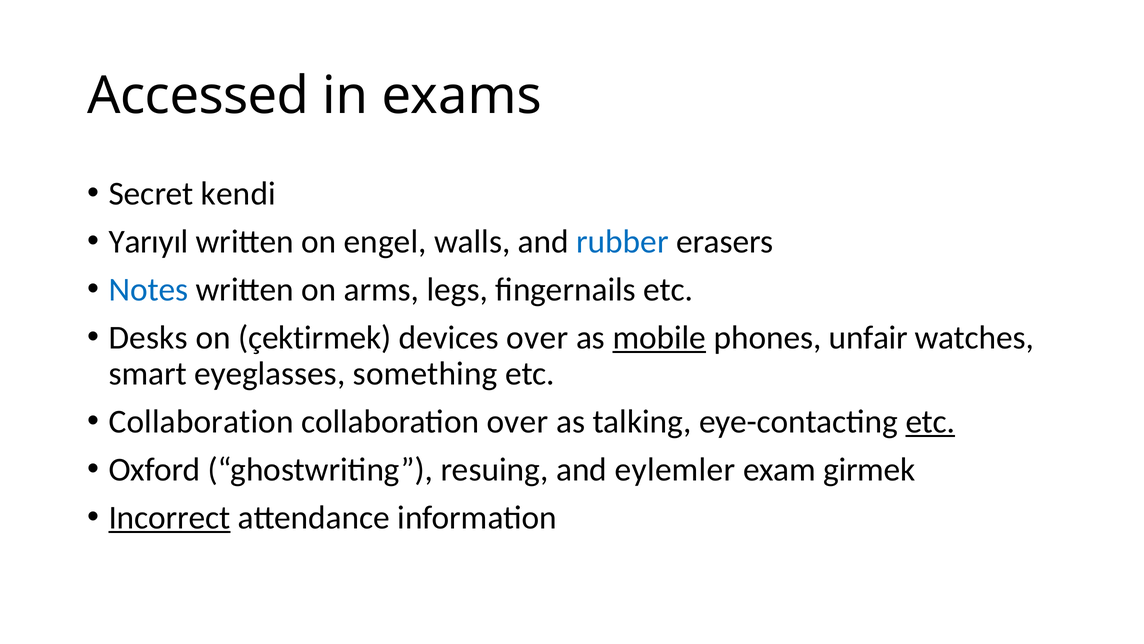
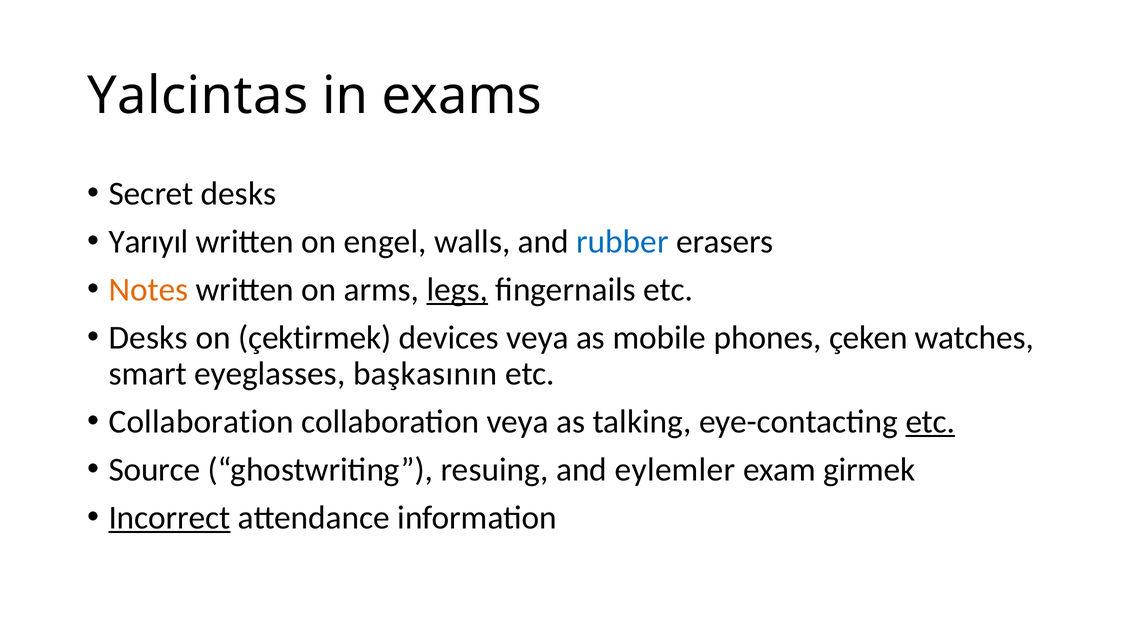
Accessed: Accessed -> Yalcintas
Secret kendi: kendi -> desks
Notes colour: blue -> orange
legs underline: none -> present
devices over: over -> veya
mobile underline: present -> none
unfair: unfair -> çeken
something: something -> başkasının
collaboration over: over -> veya
Oxford: Oxford -> Source
